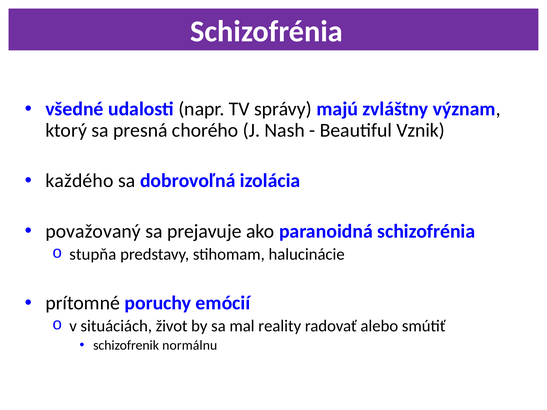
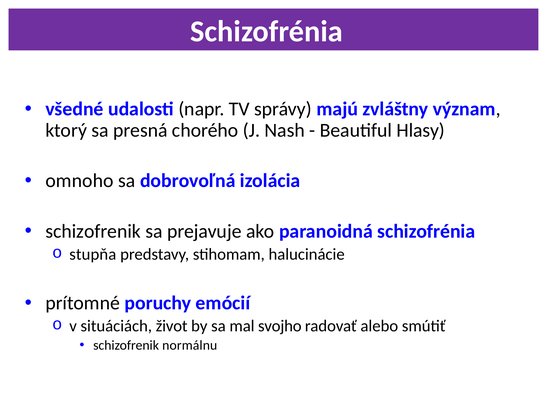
Vznik: Vznik -> Hlasy
každého: každého -> omnoho
považovaný at (93, 231): považovaný -> schizofrenik
reality: reality -> svojho
